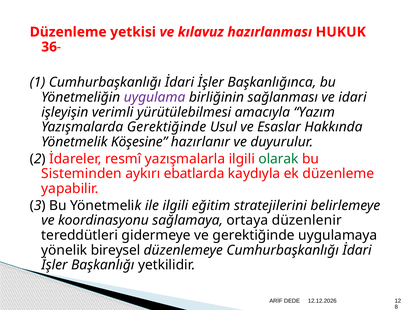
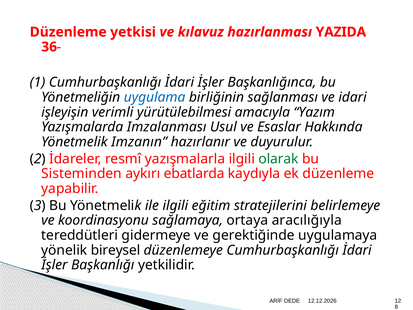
HUKUK: HUKUK -> YAZIDA
uygulama colour: purple -> blue
Yazışmalarda Gerektiğinde: Gerektiğinde -> Imzalanması
Köşesine: Köşesine -> Imzanın
düzenlenir: düzenlenir -> aracılığıyla
